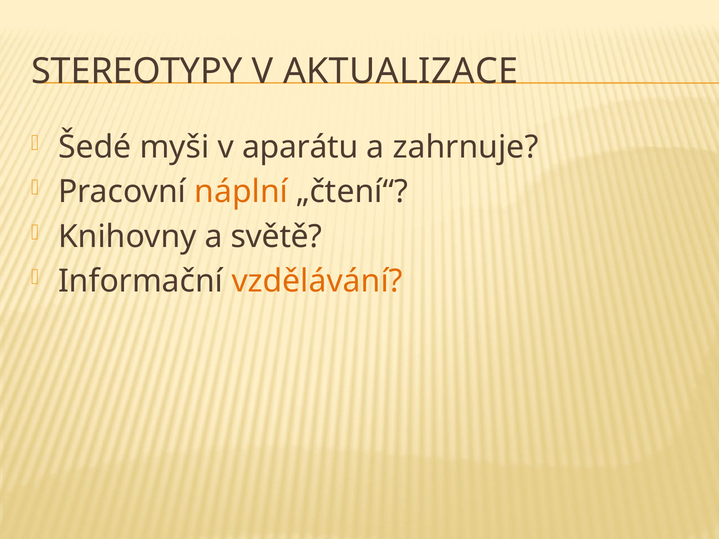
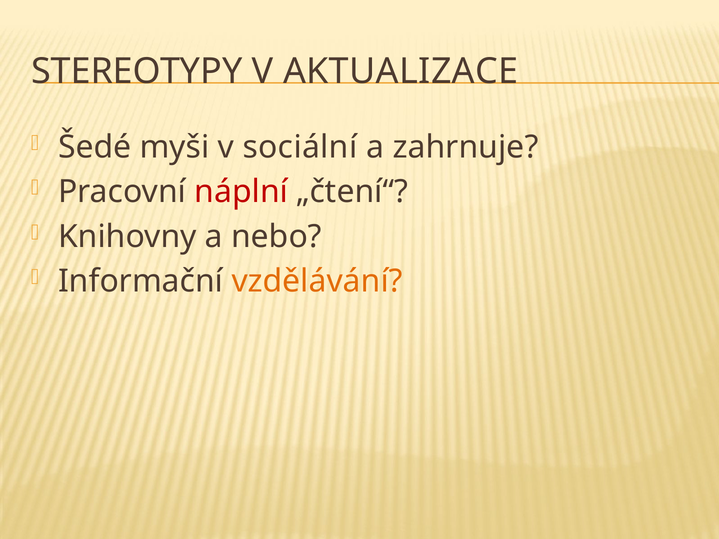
aparátu: aparátu -> sociální
náplní colour: orange -> red
světě: světě -> nebo
